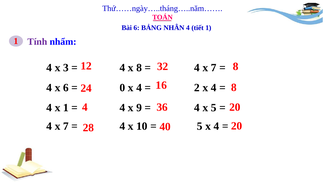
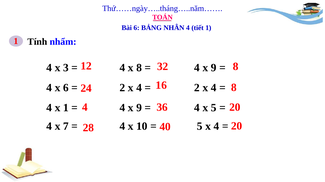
Tính colour: purple -> black
7 at (214, 68): 7 -> 9
0 at (122, 88): 0 -> 2
